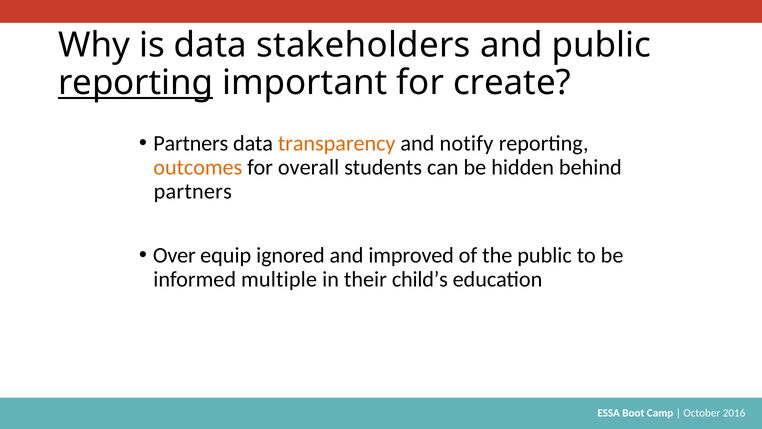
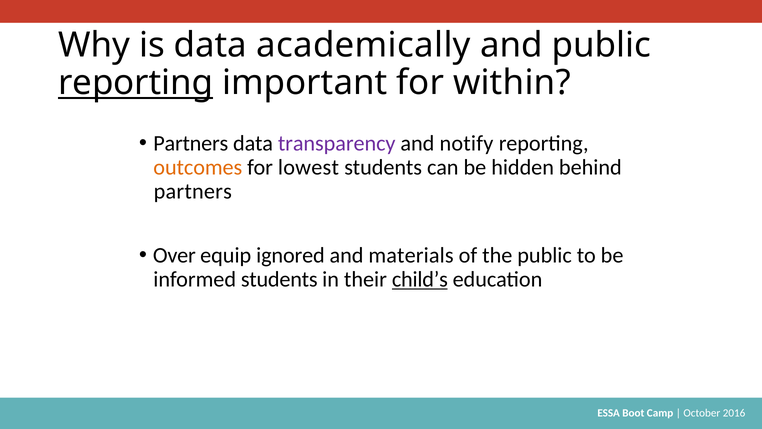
stakeholders: stakeholders -> academically
create: create -> within
transparency colour: orange -> purple
overall: overall -> lowest
improved: improved -> materials
informed multiple: multiple -> students
child’s underline: none -> present
